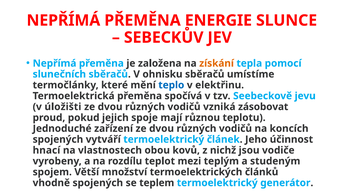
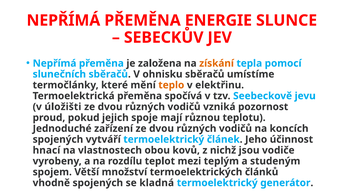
teplo colour: blue -> orange
zásobovat: zásobovat -> pozornost
teplem: teplem -> kladná
